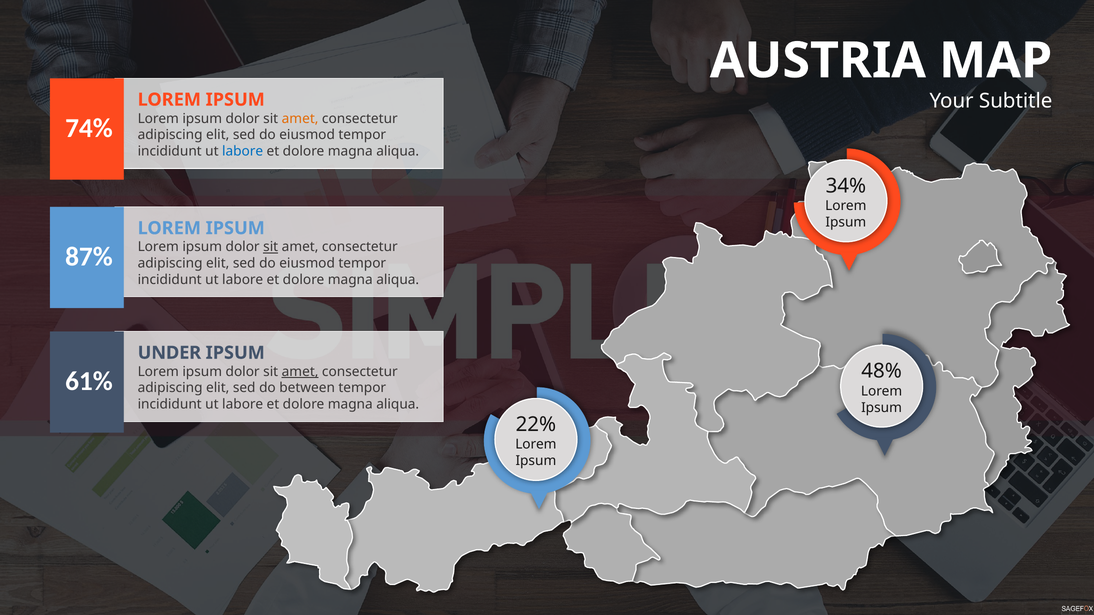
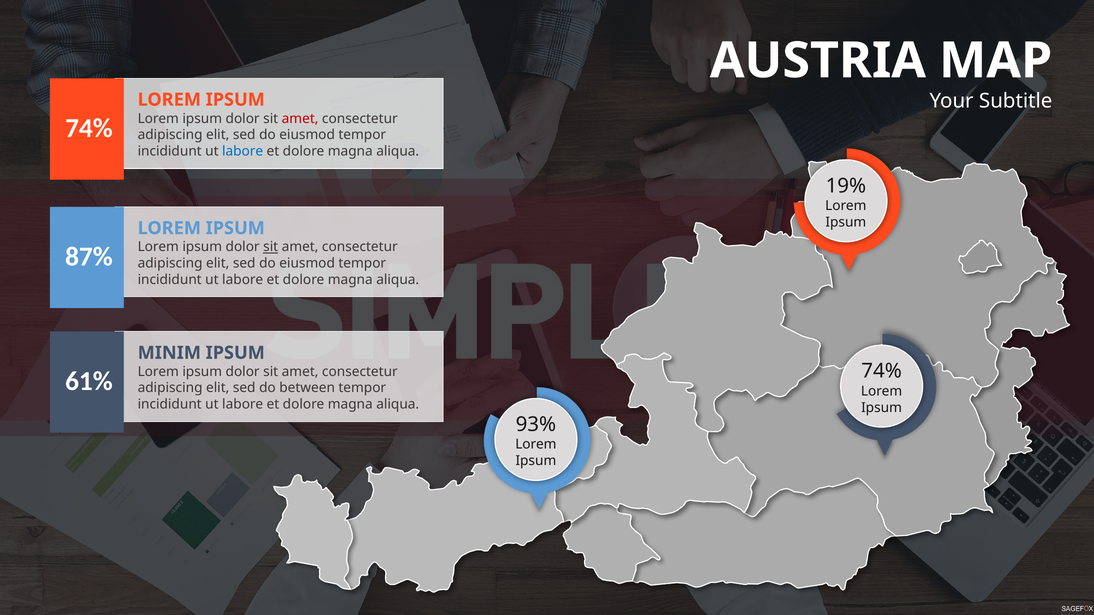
amet at (300, 119) colour: orange -> red
34%: 34% -> 19%
UNDER: UNDER -> MINIM
48% at (882, 371): 48% -> 74%
amet at (300, 372) underline: present -> none
22%: 22% -> 93%
